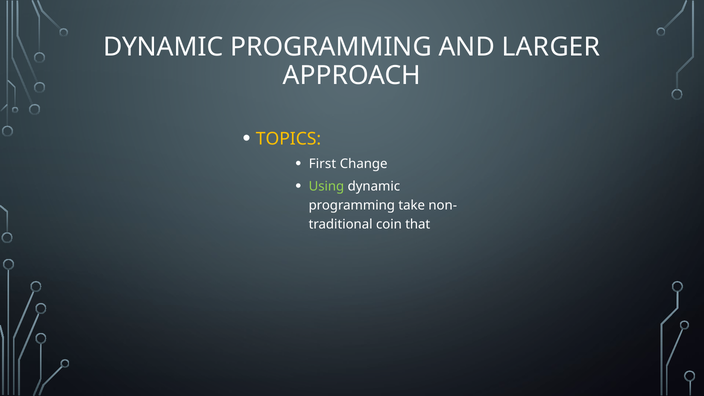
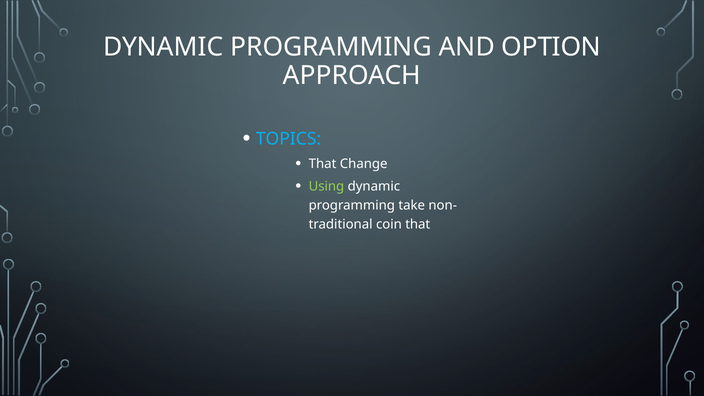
LARGER: LARGER -> OPTION
TOPICS colour: yellow -> light blue
First at (323, 164): First -> That
